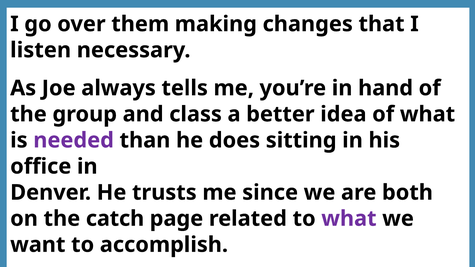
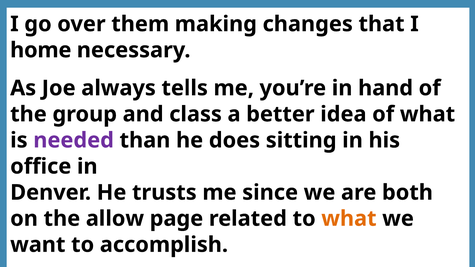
listen: listen -> home
catch: catch -> allow
what at (349, 219) colour: purple -> orange
